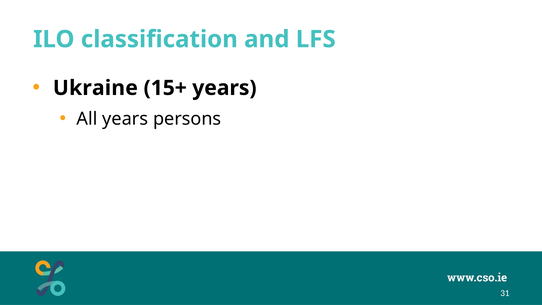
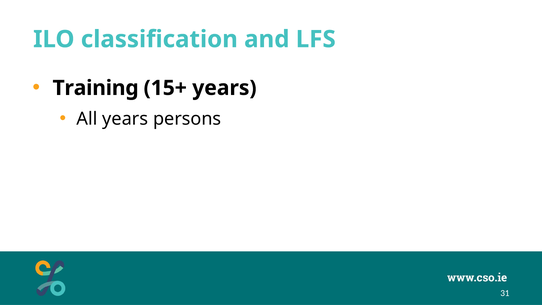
Ukraine: Ukraine -> Training
